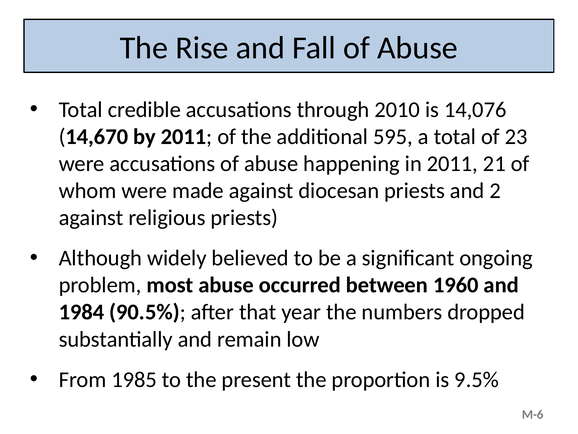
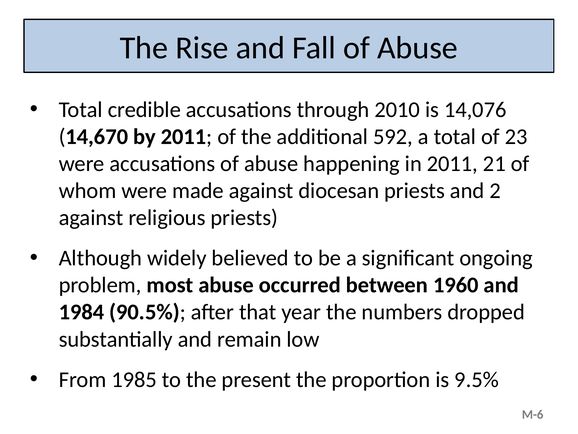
595: 595 -> 592
